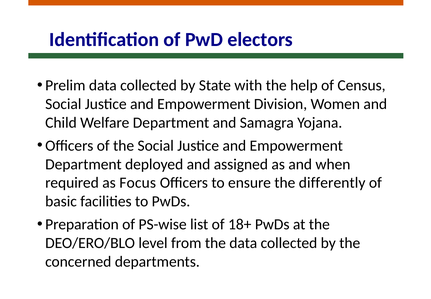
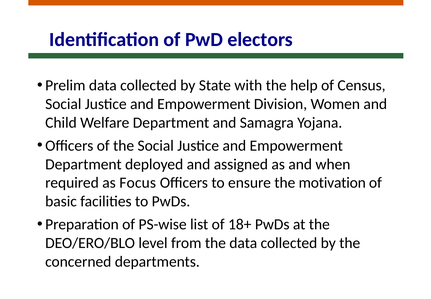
differently: differently -> motivation
